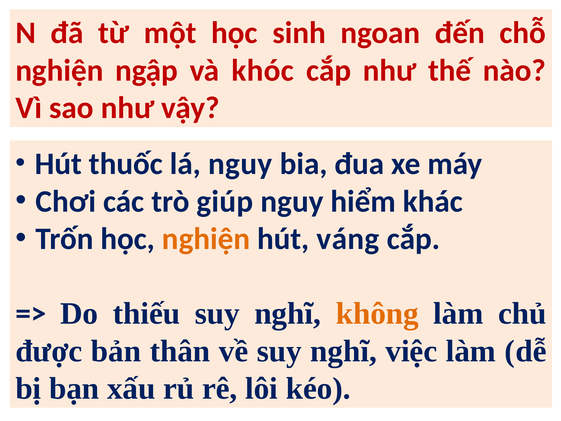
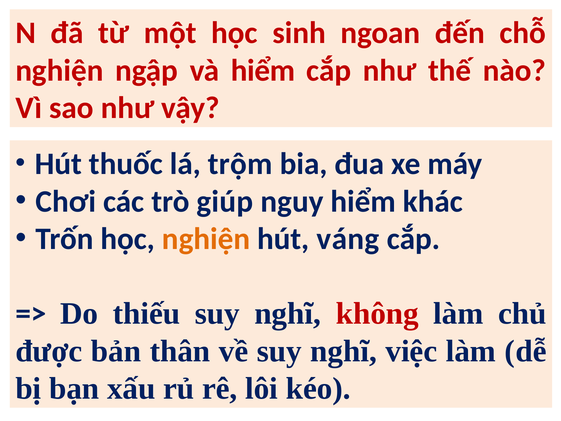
và khóc: khóc -> hiểm
lá nguy: nguy -> trộm
không colour: orange -> red
